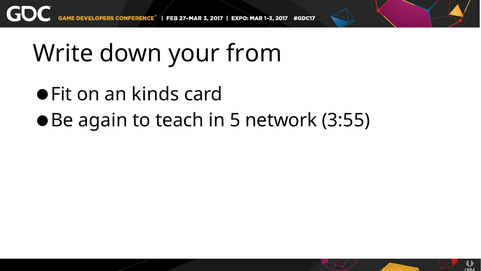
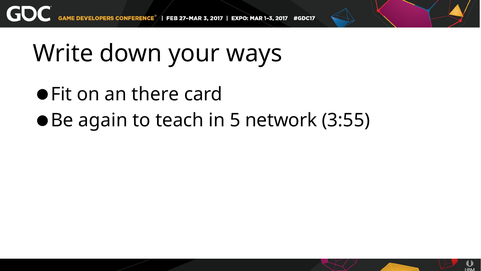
from: from -> ways
kinds: kinds -> there
